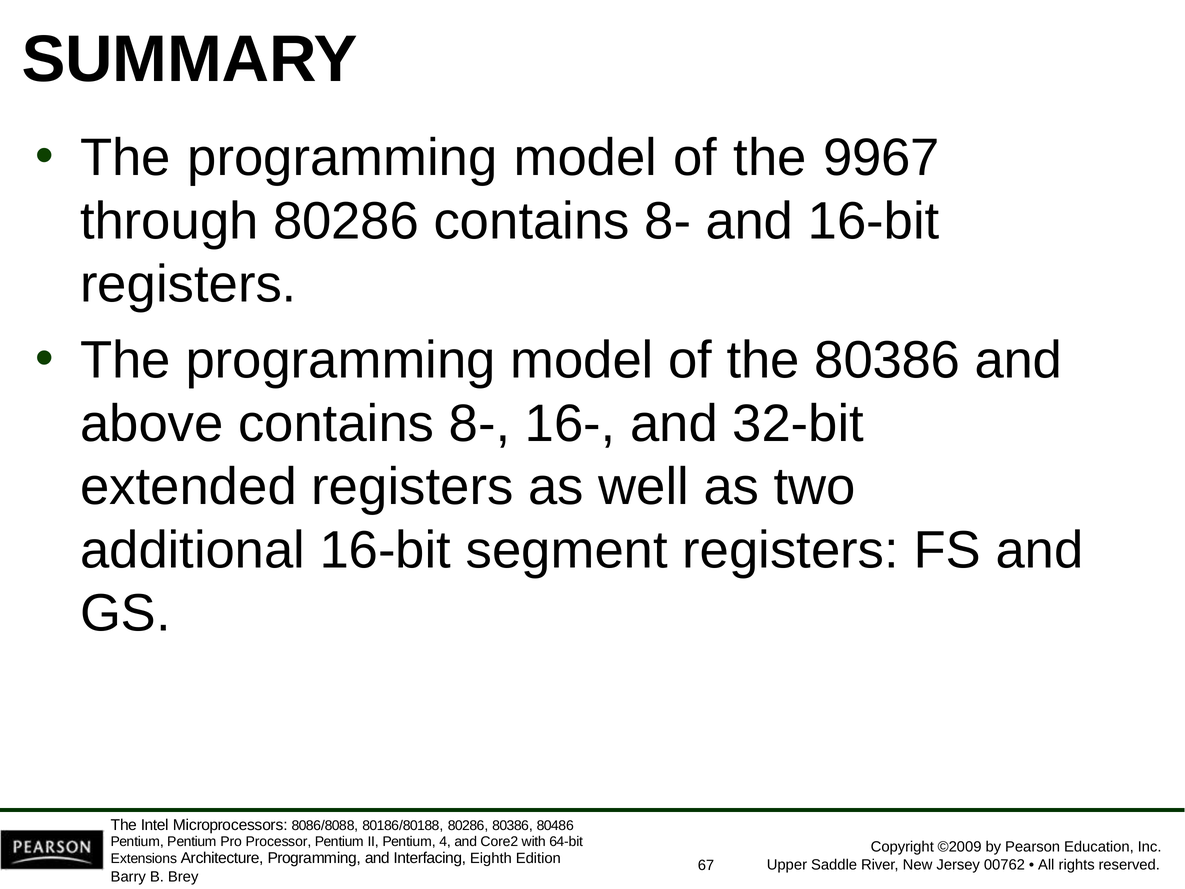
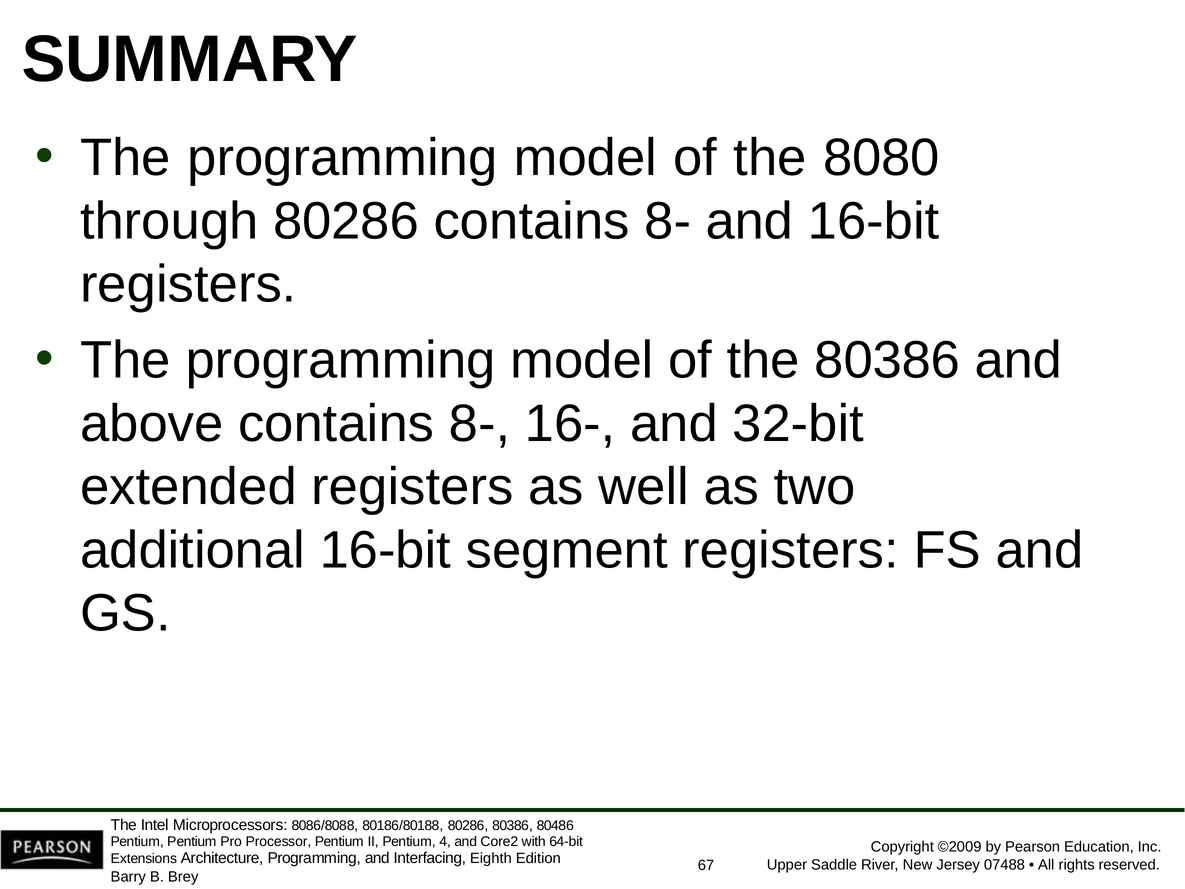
9967: 9967 -> 8080
00762: 00762 -> 07488
